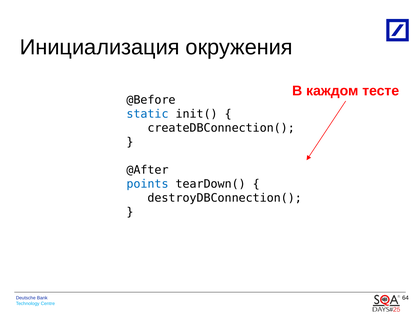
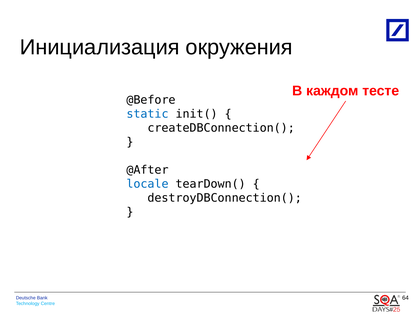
points: points -> locale
